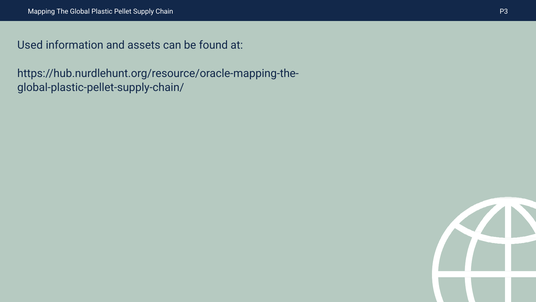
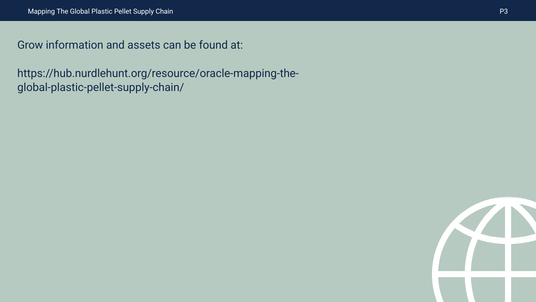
Used: Used -> Grow
